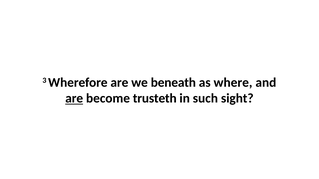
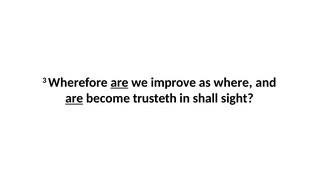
are at (119, 83) underline: none -> present
beneath: beneath -> improve
such: such -> shall
